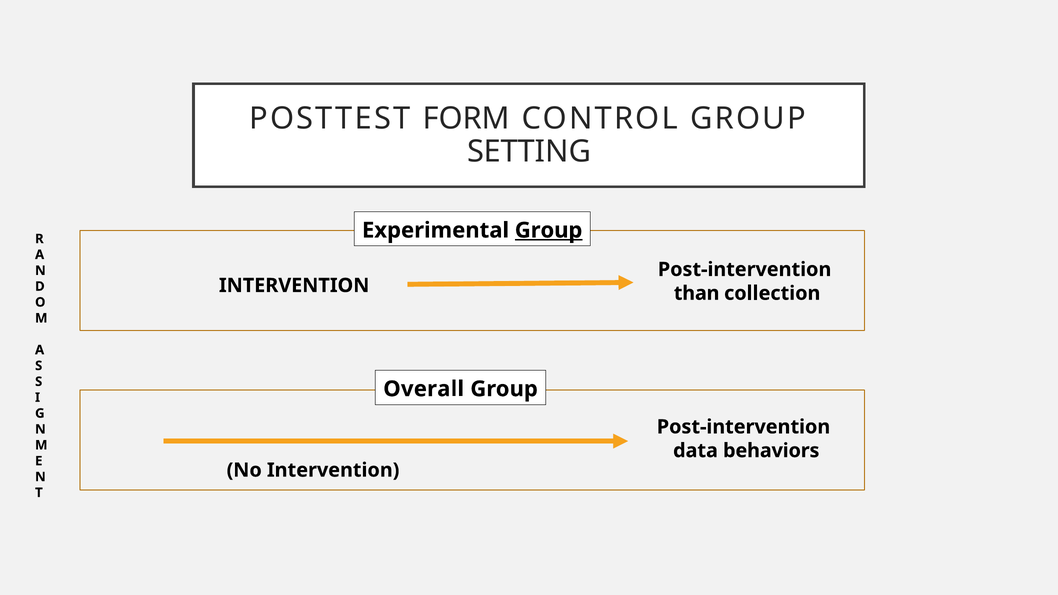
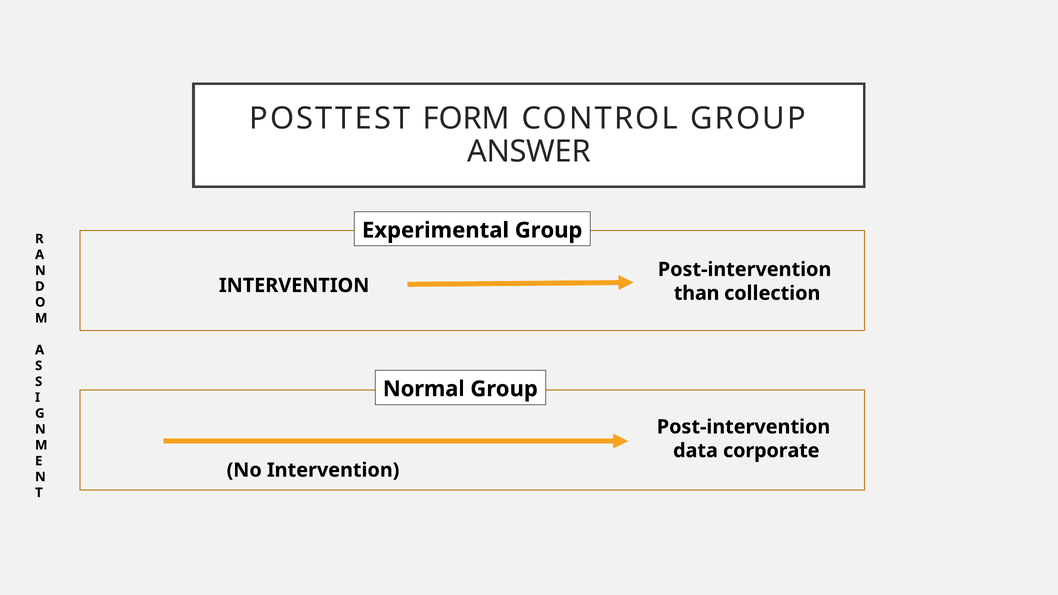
SETTING: SETTING -> ANSWER
Group at (549, 230) underline: present -> none
Overall: Overall -> Normal
behaviors: behaviors -> corporate
